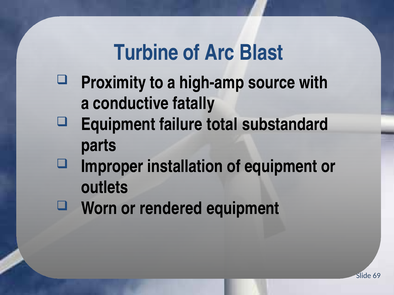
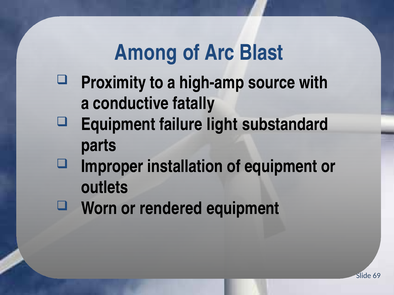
Turbine: Turbine -> Among
total: total -> light
